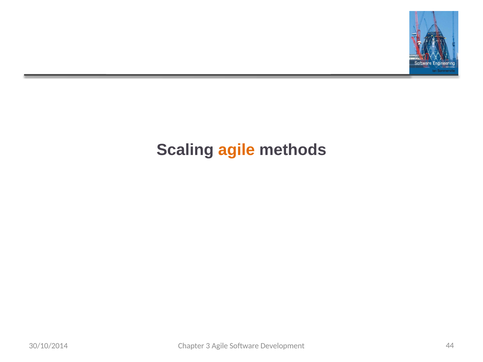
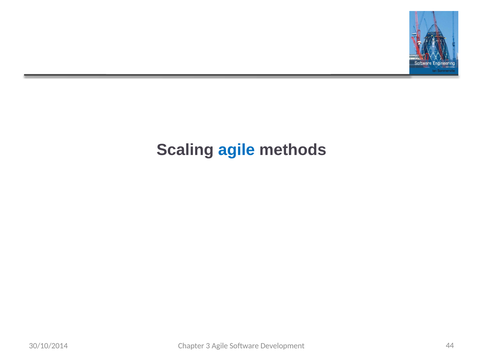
agile at (236, 150) colour: orange -> blue
